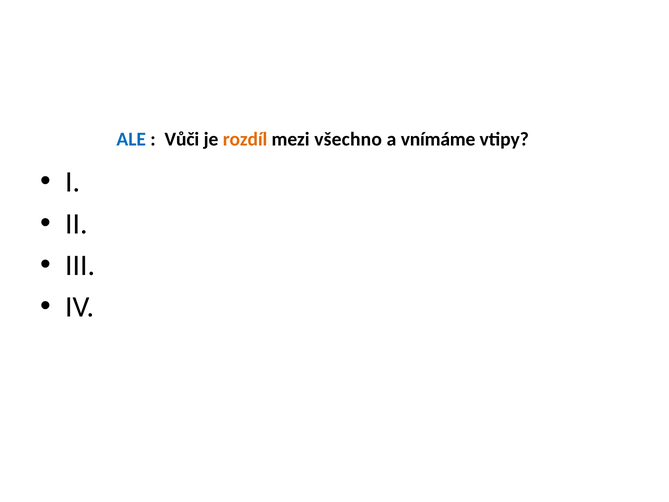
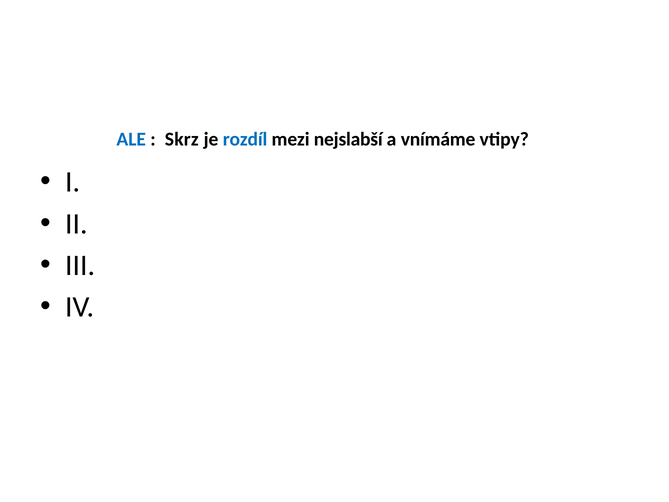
Vůči: Vůči -> Skrz
rozdíl colour: orange -> blue
všechno: všechno -> nejslabší
